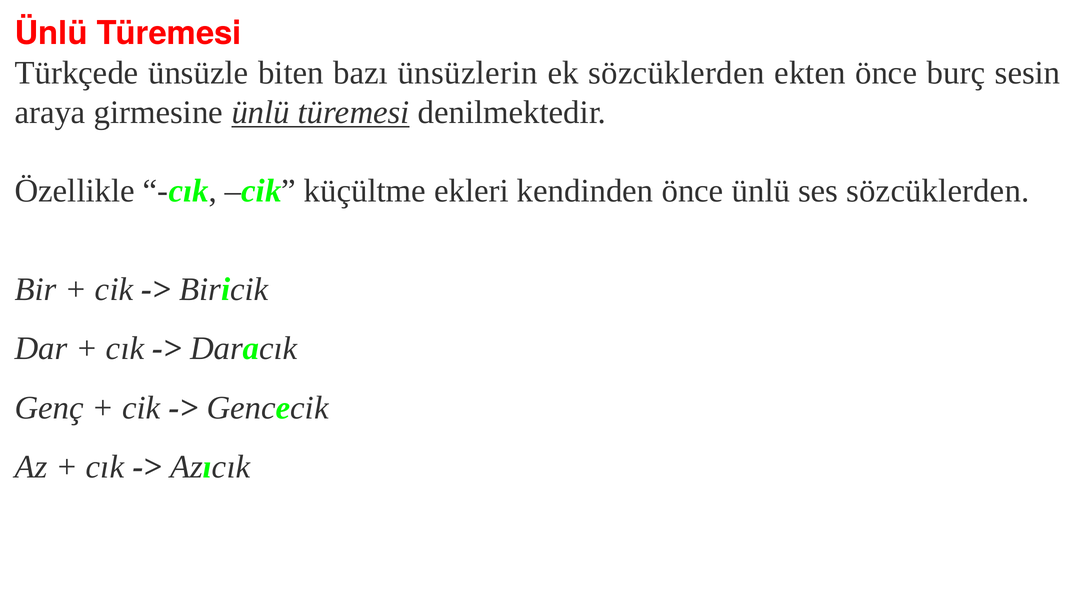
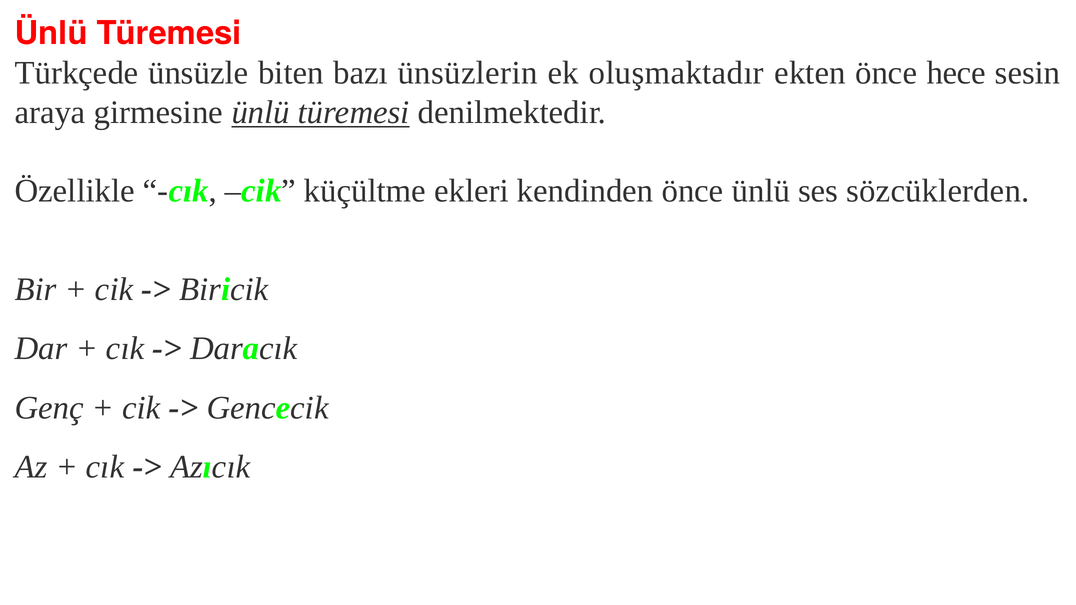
ek sözcüklerden: sözcüklerden -> oluşmaktadır
burç: burç -> hece
